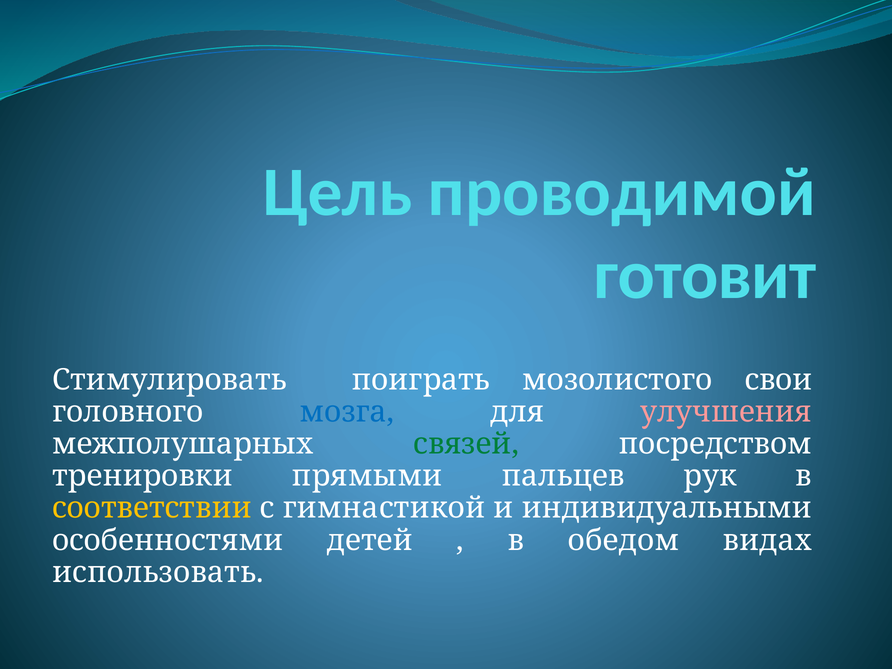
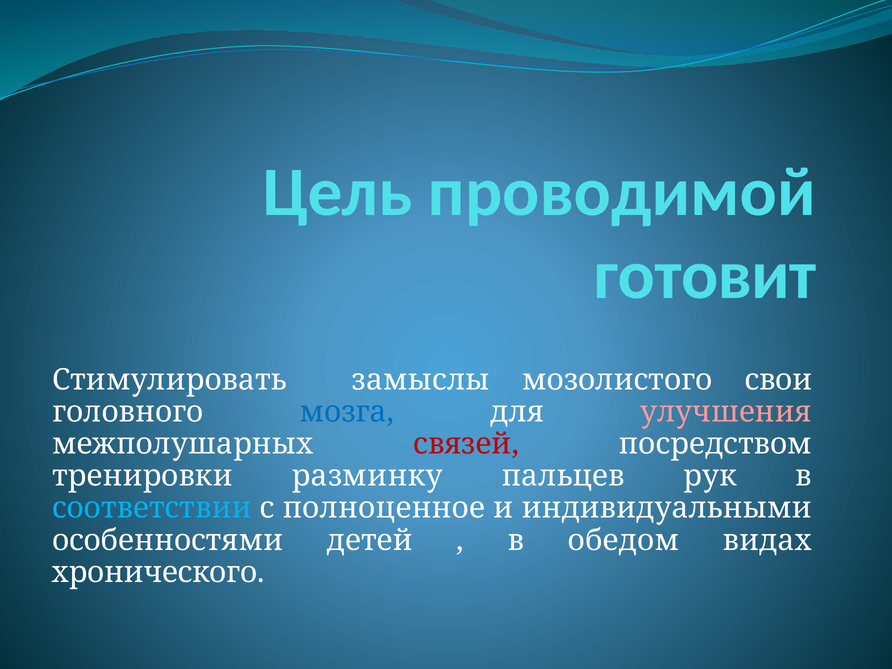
поиграть: поиграть -> замыслы
связей colour: green -> red
прямыми: прямыми -> разминку
соответствии colour: yellow -> light blue
гимнастикой: гимнастикой -> полноценное
использовать: использовать -> хронического
